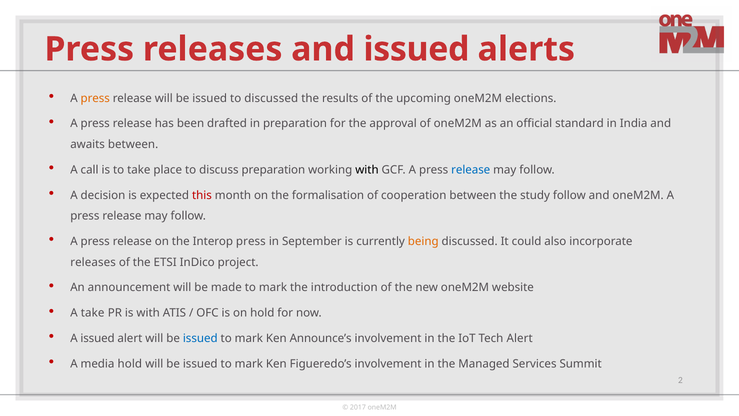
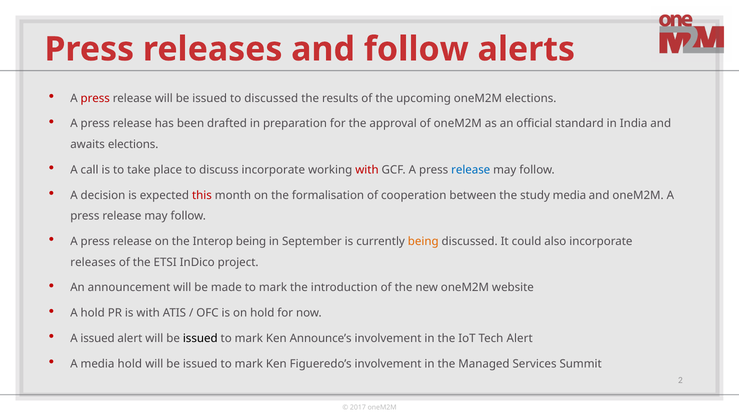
and issued: issued -> follow
press at (95, 98) colour: orange -> red
awaits between: between -> elections
discuss preparation: preparation -> incorporate
with at (367, 170) colour: black -> red
study follow: follow -> media
Interop press: press -> being
A take: take -> hold
issued at (200, 338) colour: blue -> black
